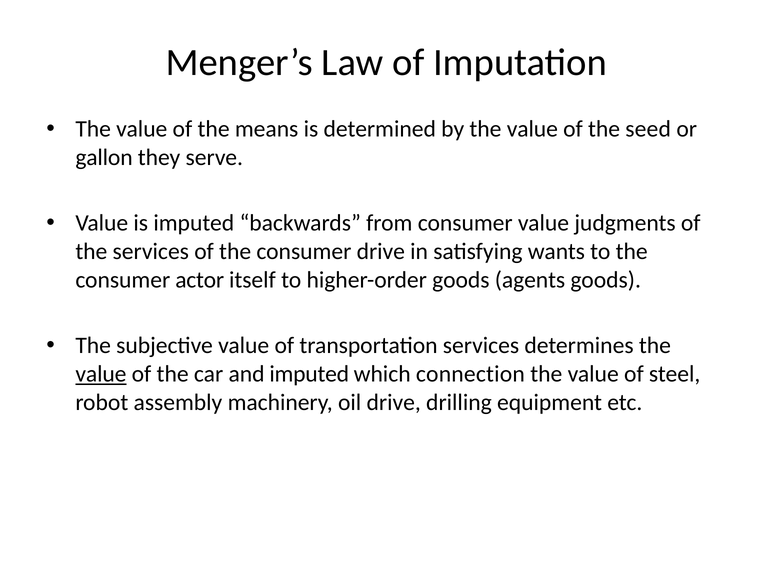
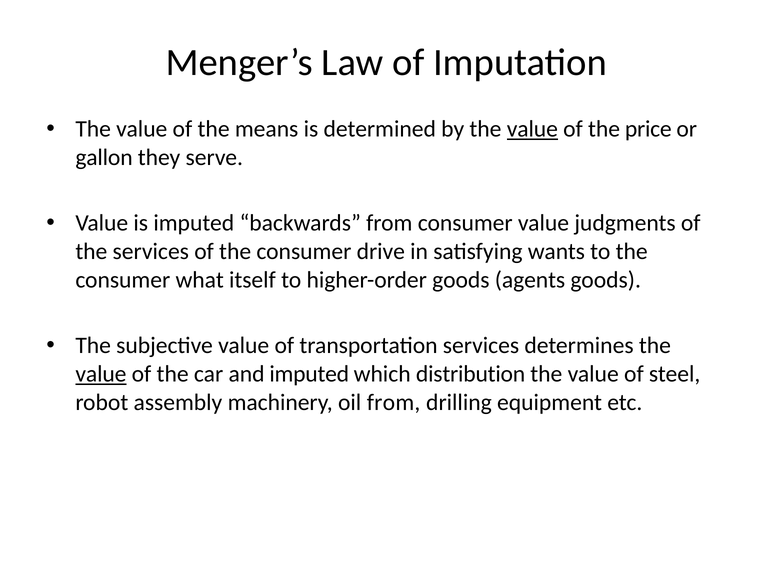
value at (532, 129) underline: none -> present
seed: seed -> price
actor: actor -> what
connection: connection -> distribution
oil drive: drive -> from
